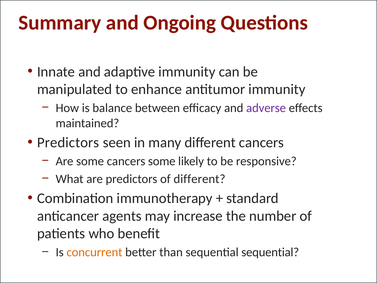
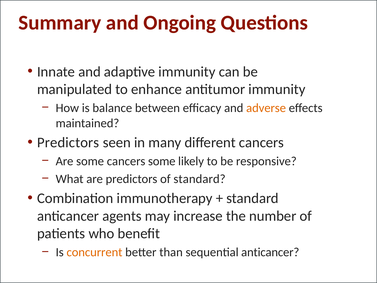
adverse colour: purple -> orange
of different: different -> standard
sequential sequential: sequential -> anticancer
